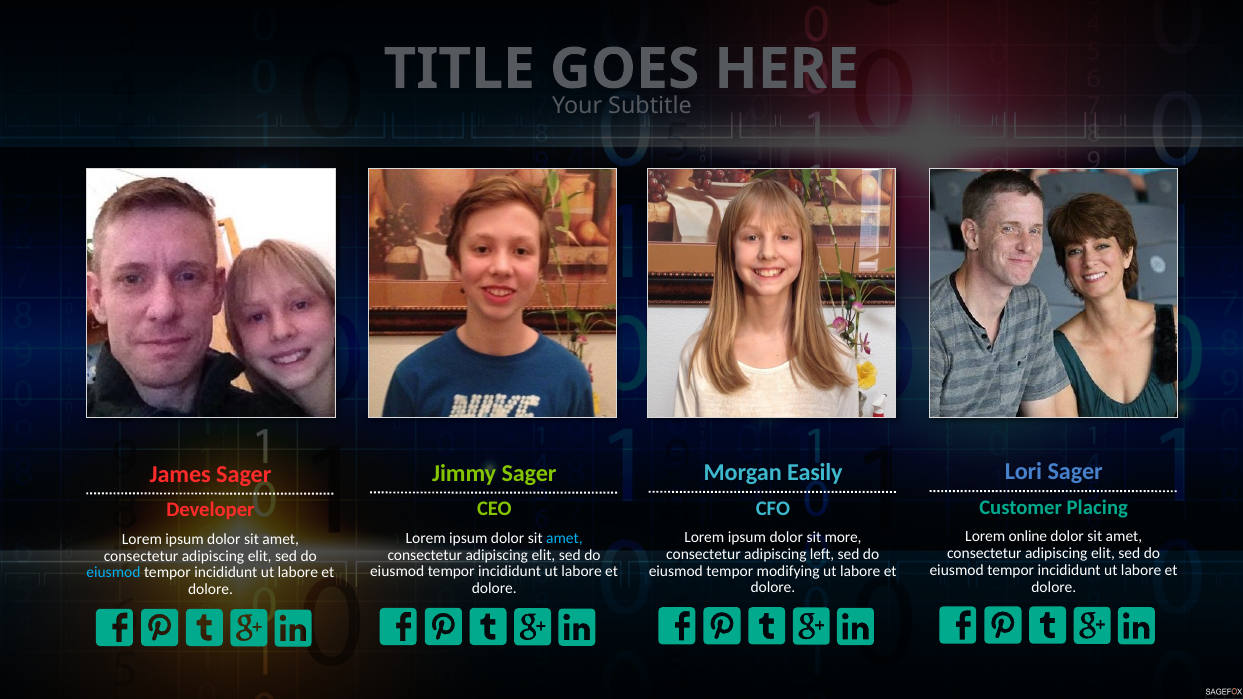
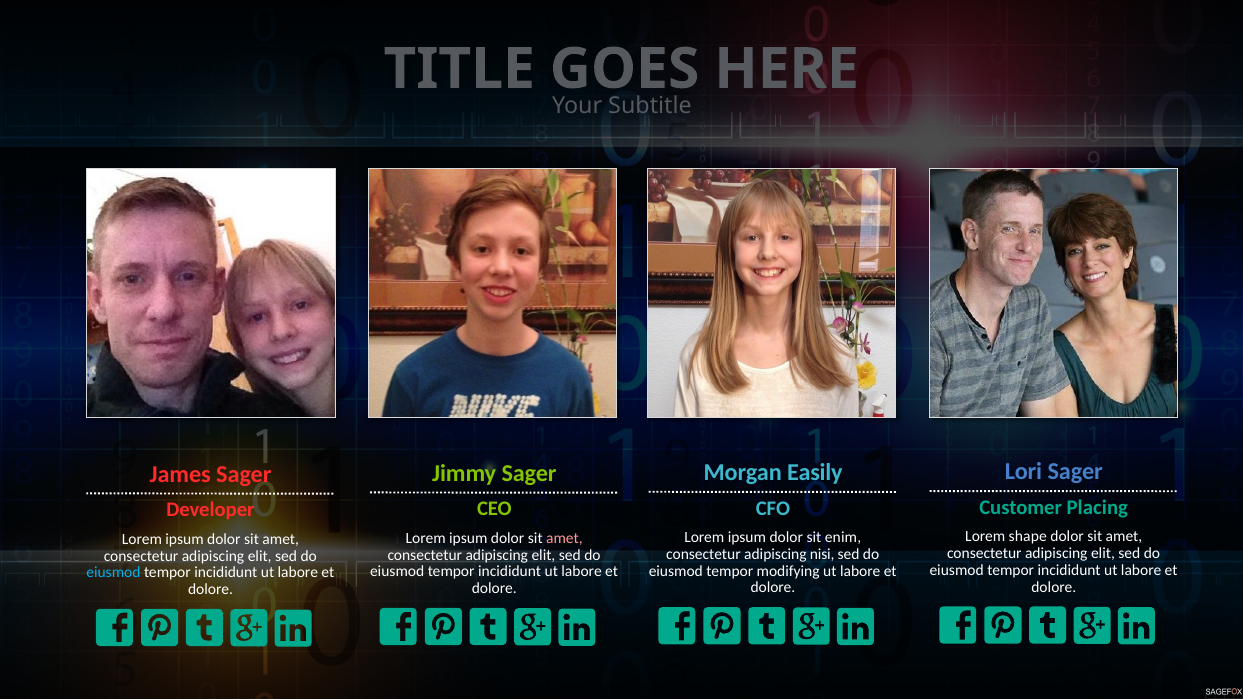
online: online -> shape
more: more -> enim
amet at (564, 538) colour: light blue -> pink
left: left -> nisi
